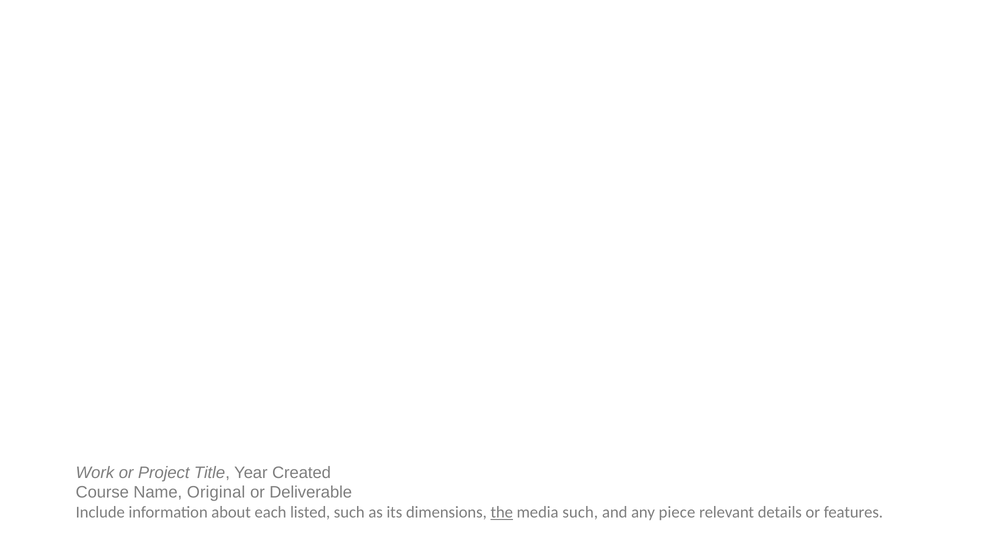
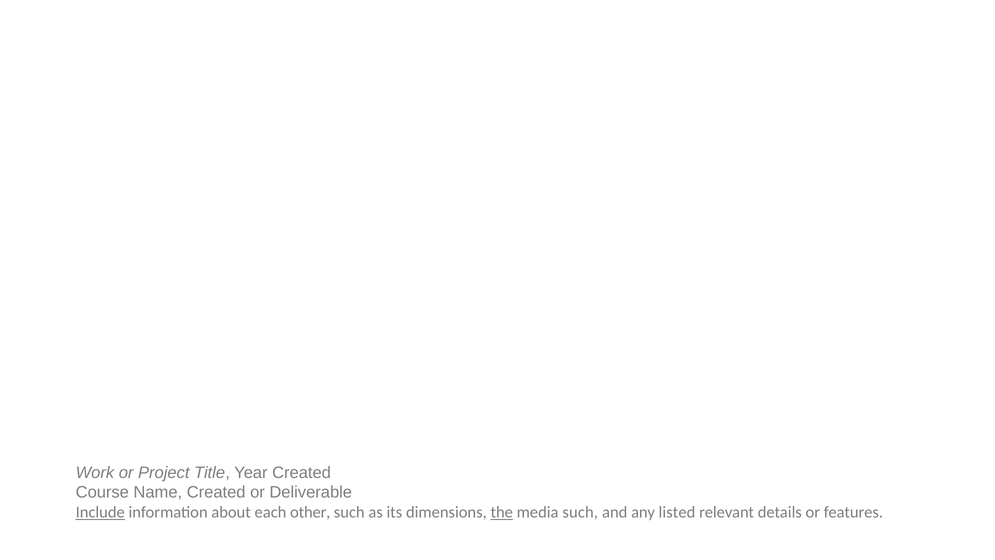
Name Original: Original -> Created
Include underline: none -> present
listed: listed -> other
piece: piece -> listed
